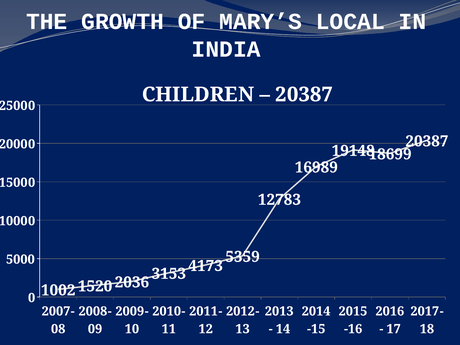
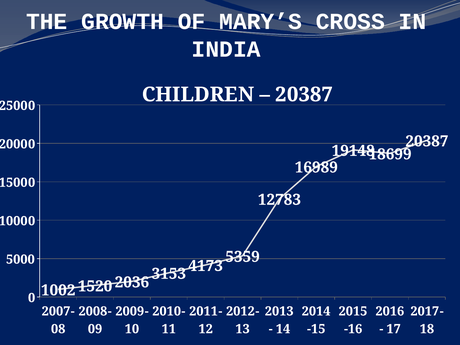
LOCAL: LOCAL -> CROSS
